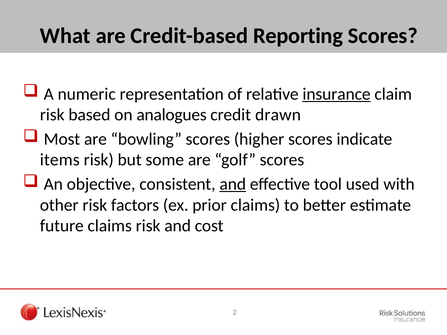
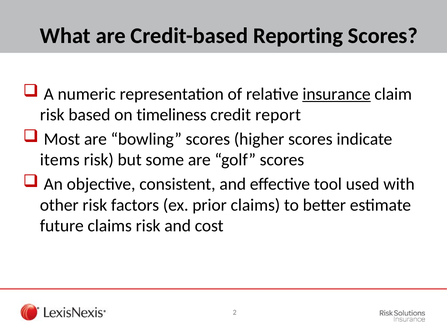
analogues: analogues -> timeliness
drawn: drawn -> report
and at (233, 184) underline: present -> none
